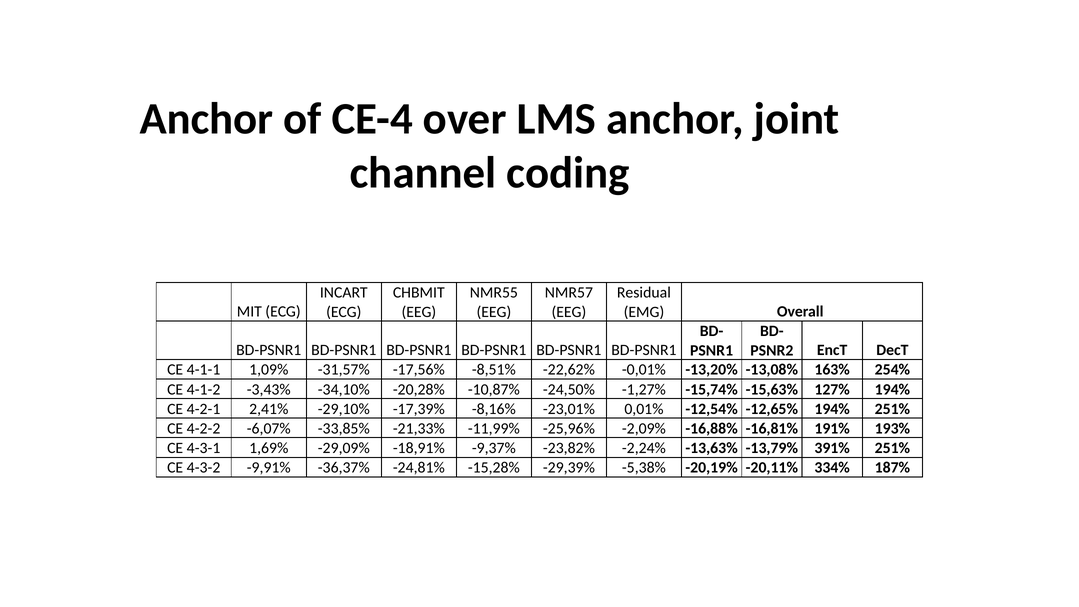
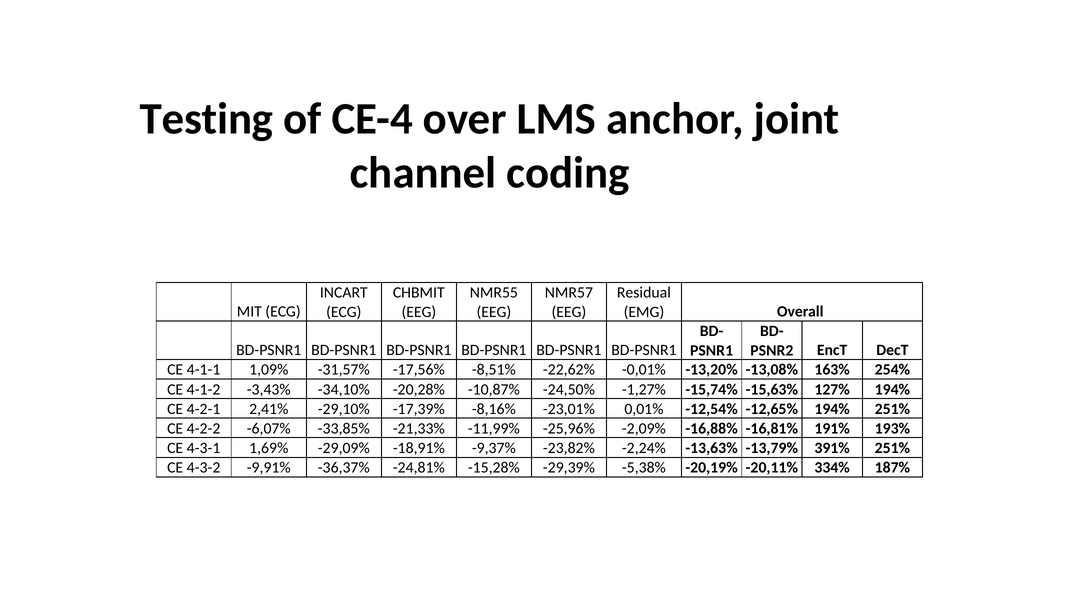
Anchor at (206, 119): Anchor -> Testing
